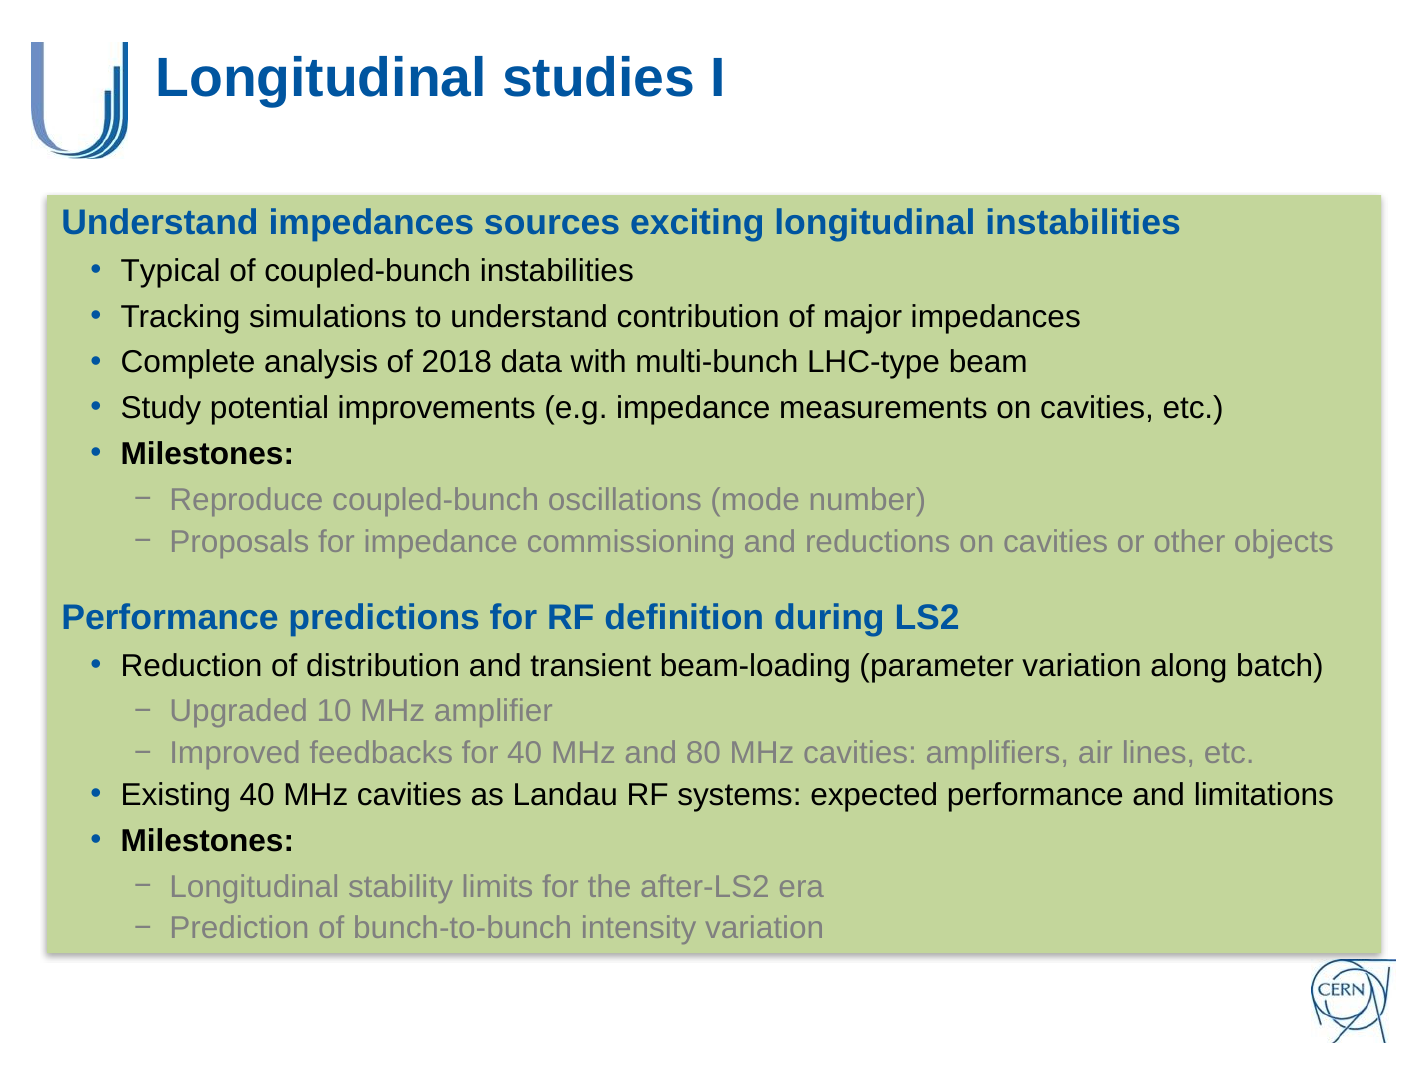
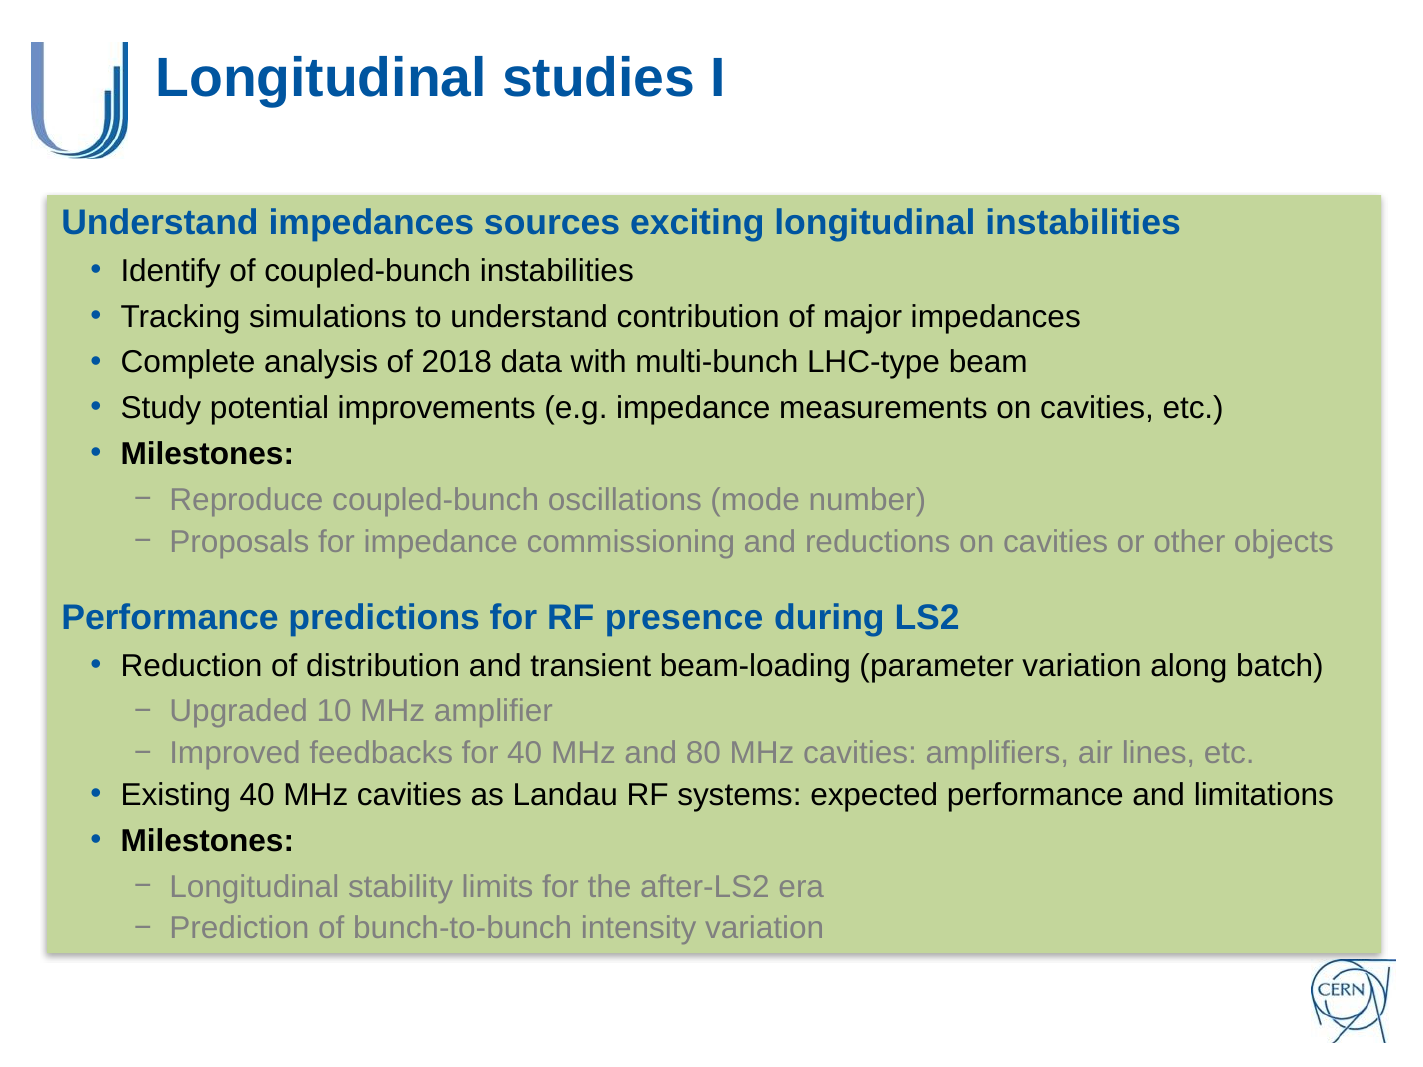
Typical: Typical -> Identify
definition: definition -> presence
